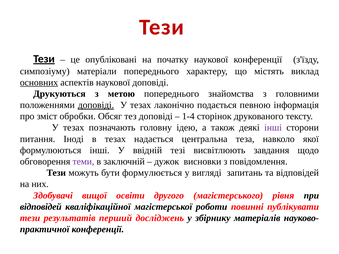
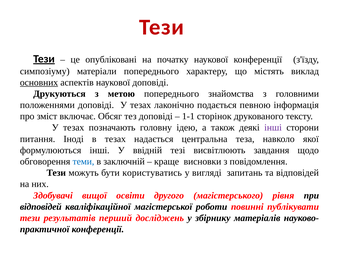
доповіді at (96, 105) underline: present -> none
обробки: обробки -> включає
1-4: 1-4 -> 1-1
теми colour: purple -> blue
дужок: дужок -> краще
формулюється: формулюється -> користуватись
